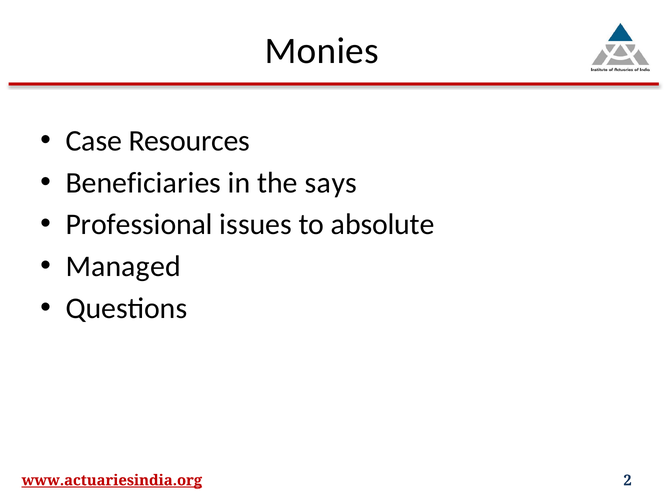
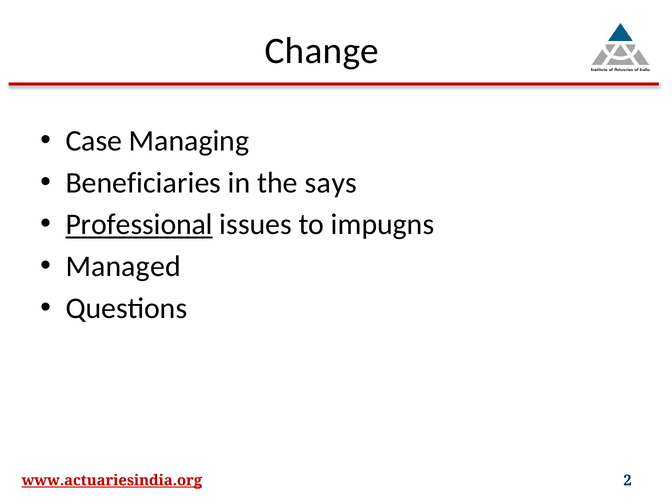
Monies: Monies -> Change
Resources: Resources -> Managing
Professional underline: none -> present
absolute: absolute -> impugns
